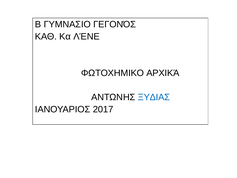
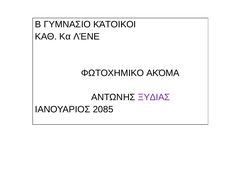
ΓΕΓΟΝΌΣ: ΓΕΓΟΝΌΣ -> ΚΆΤΟΙΚΟΙ
ΑΡΧΙΚΆ: ΑΡΧΙΚΆ -> ΑΚΌΜΑ
ΞΥΔΙΑΣ colour: blue -> purple
2017: 2017 -> 2085
